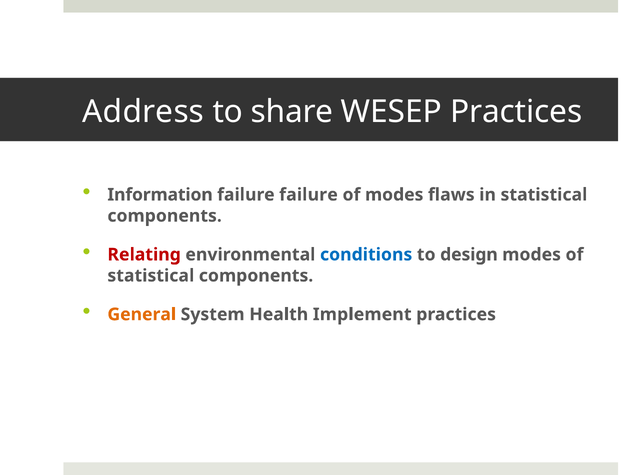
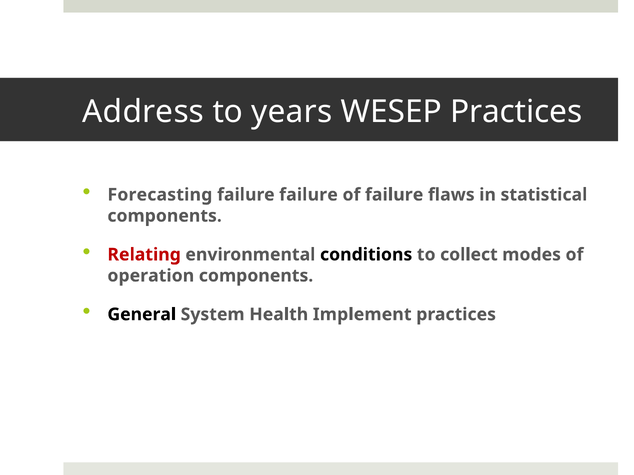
share: share -> years
Information: Information -> Forecasting
of modes: modes -> failure
conditions colour: blue -> black
design: design -> collect
statistical at (151, 276): statistical -> operation
General colour: orange -> black
